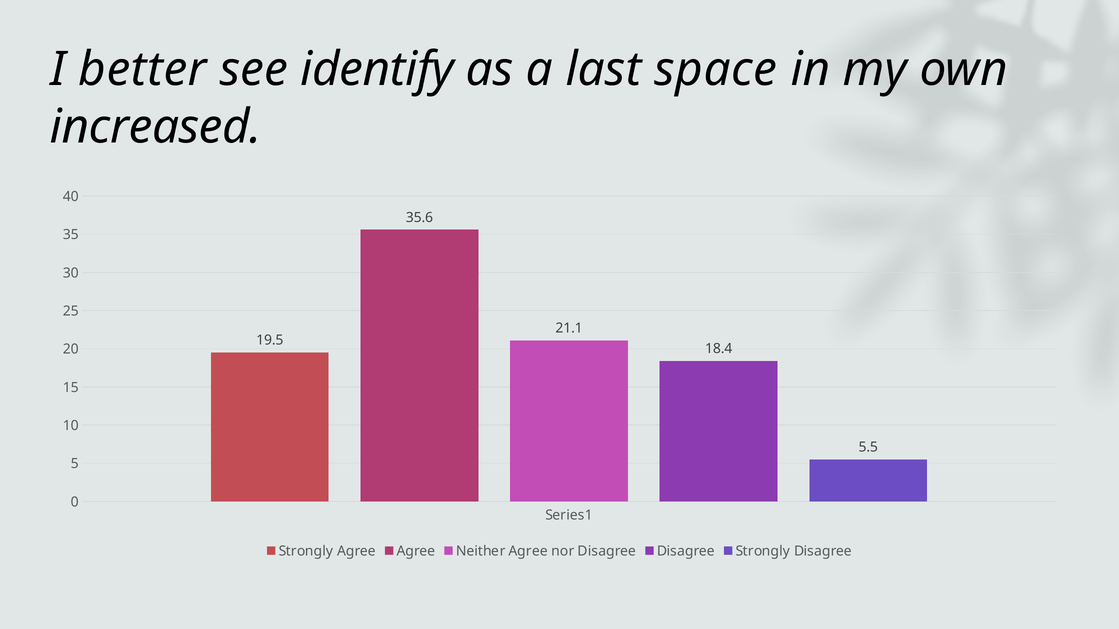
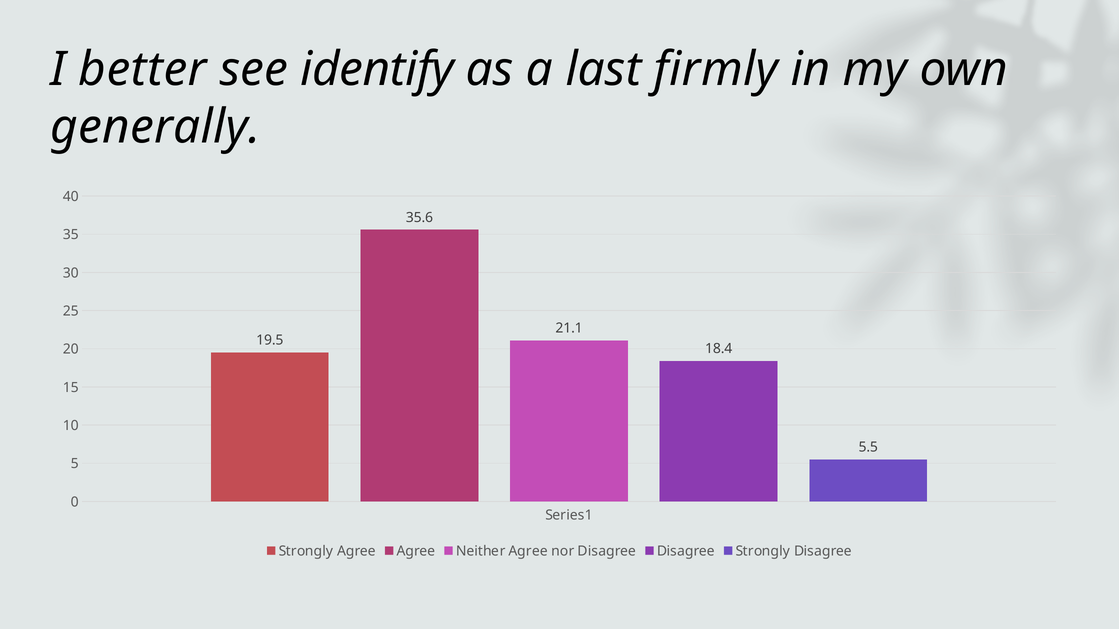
space: space -> firmly
increased: increased -> generally
